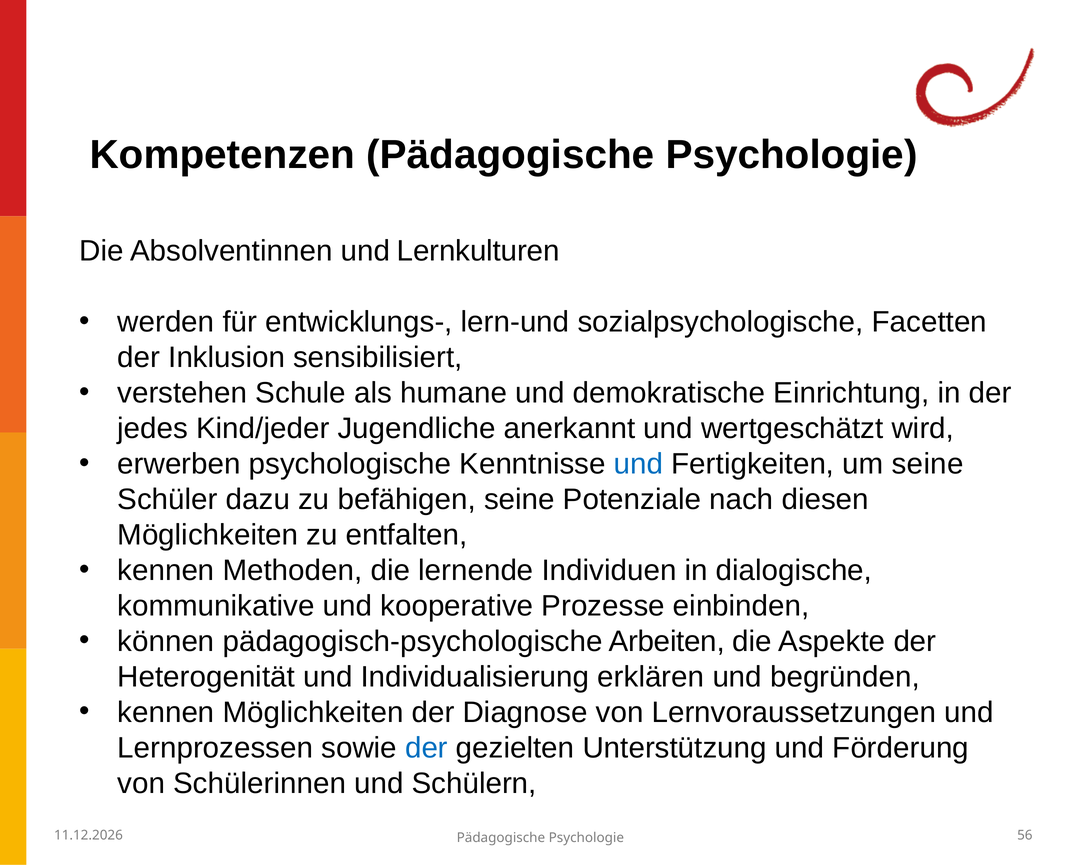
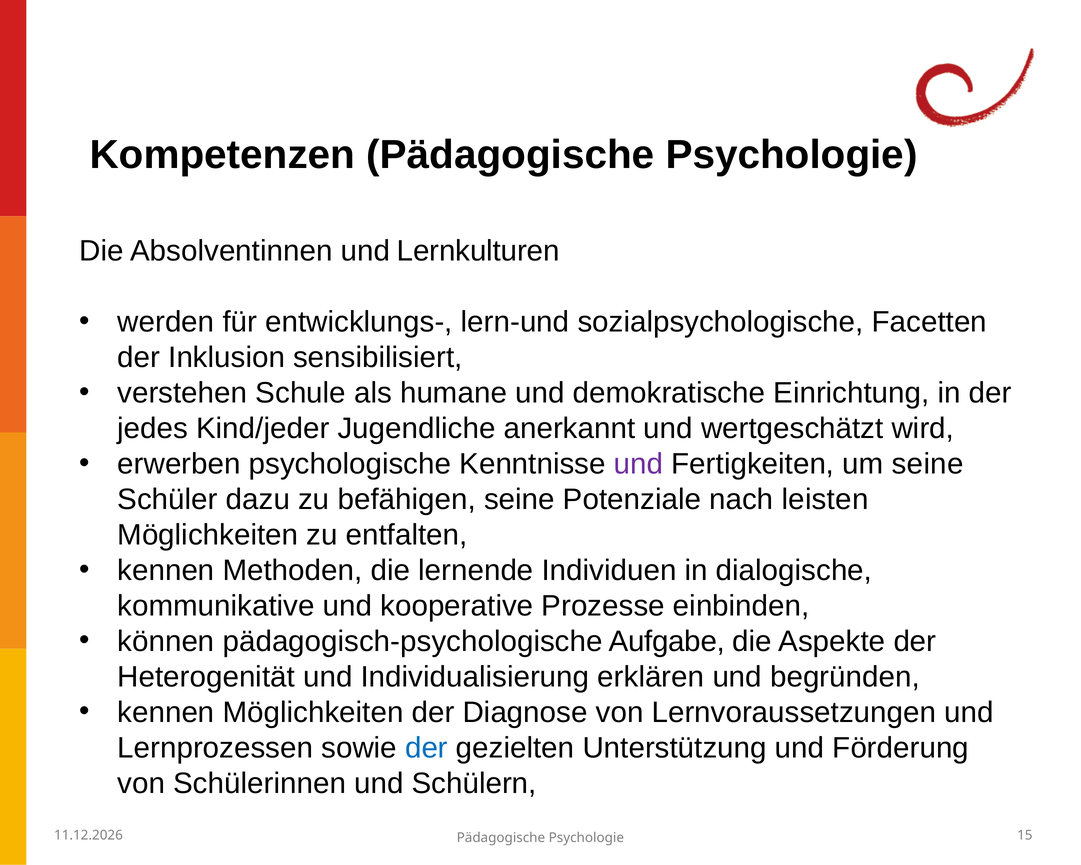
und at (639, 464) colour: blue -> purple
diesen: diesen -> leisten
Arbeiten: Arbeiten -> Aufgabe
56: 56 -> 15
